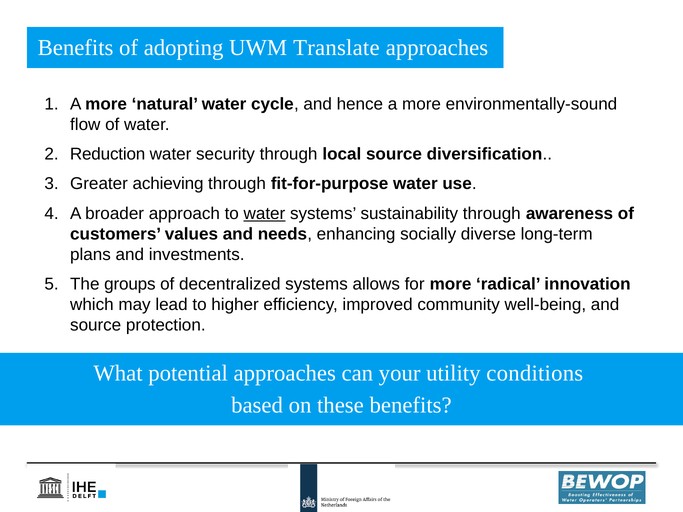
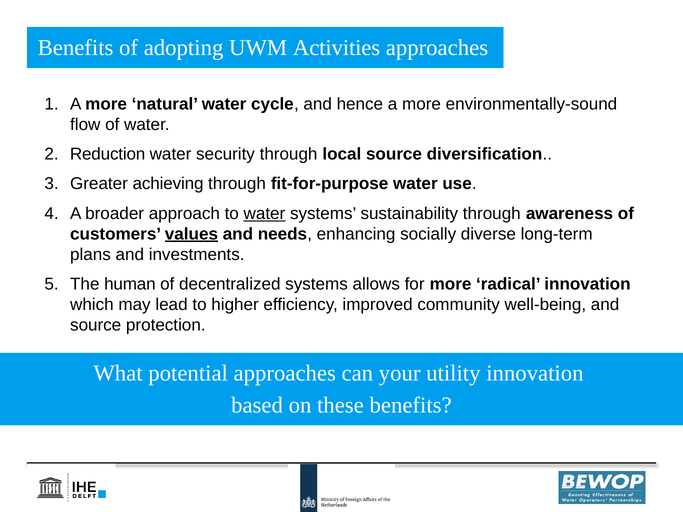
Translate: Translate -> Activities
values underline: none -> present
groups: groups -> human
utility conditions: conditions -> innovation
